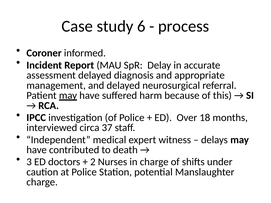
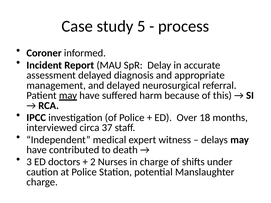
6: 6 -> 5
